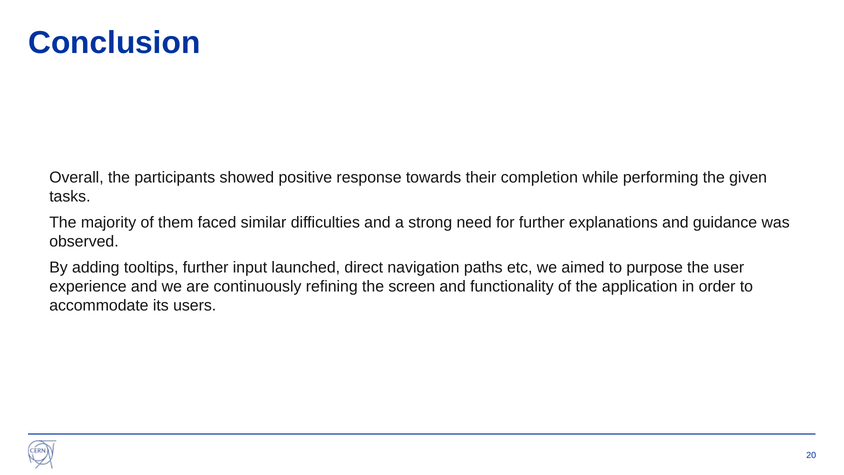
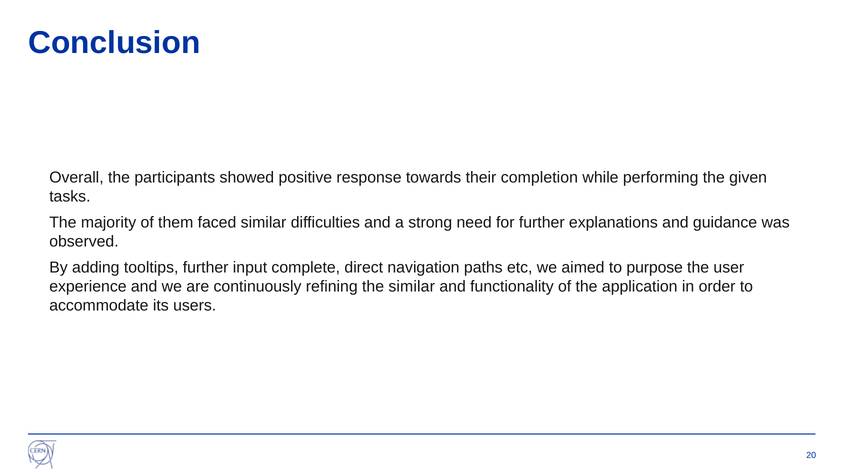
launched: launched -> complete
the screen: screen -> similar
